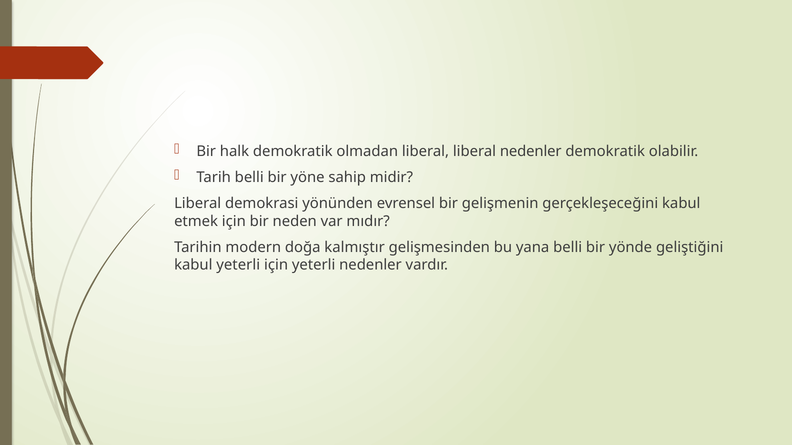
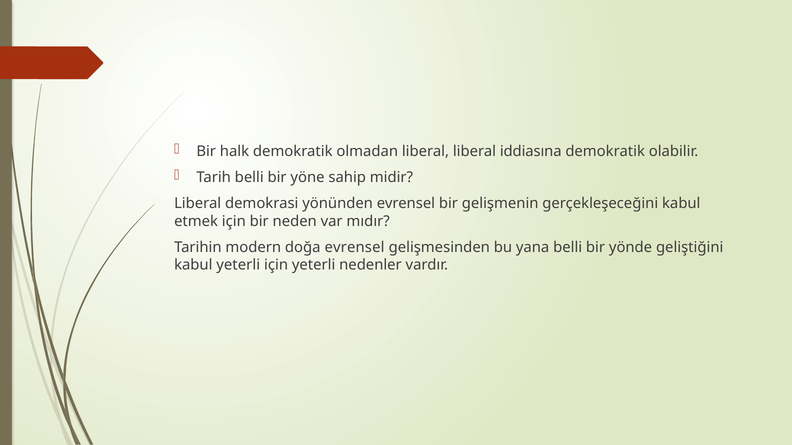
liberal nedenler: nedenler -> iddiasına
doğa kalmıştır: kalmıştır -> evrensel
